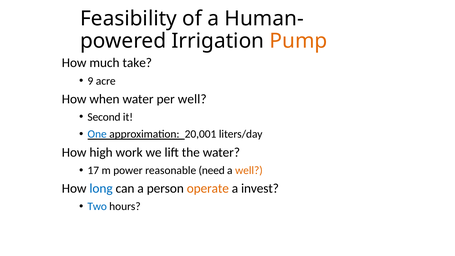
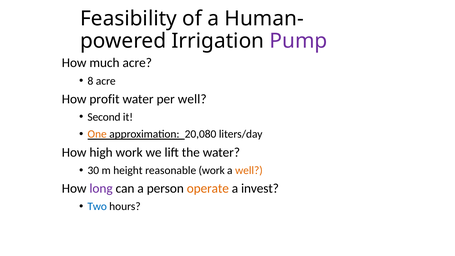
Pump colour: orange -> purple
much take: take -> acre
9: 9 -> 8
when: when -> profit
One colour: blue -> orange
20,001: 20,001 -> 20,080
17: 17 -> 30
power: power -> height
reasonable need: need -> work
long colour: blue -> purple
